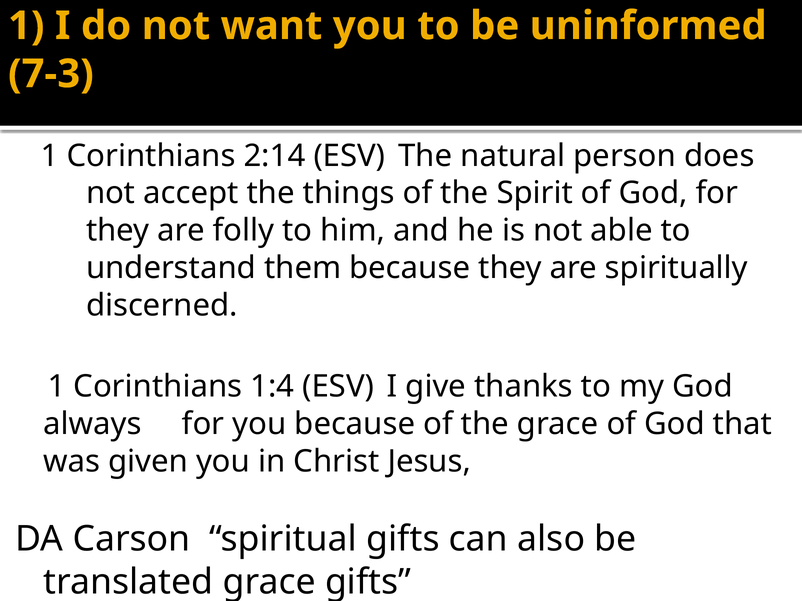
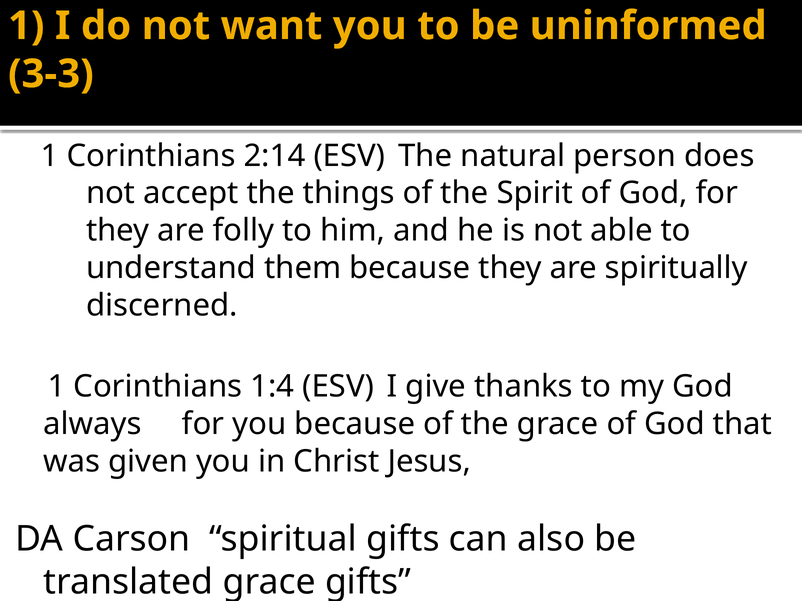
7-3: 7-3 -> 3-3
